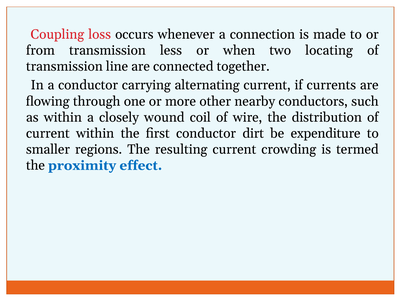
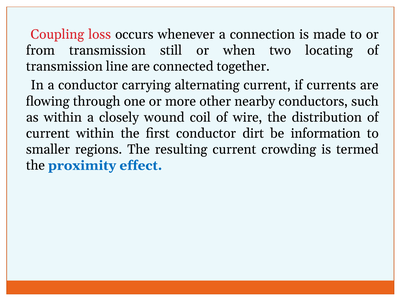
less: less -> still
expenditure: expenditure -> information
